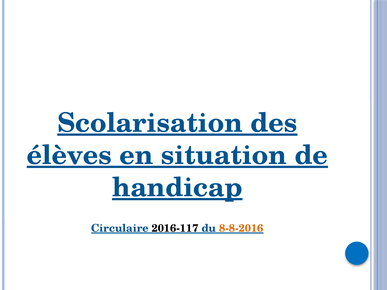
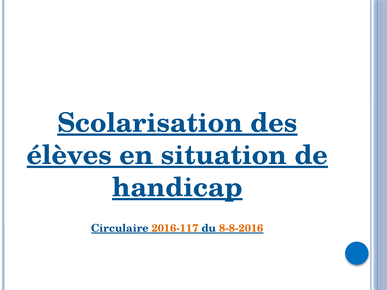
2016-117 colour: black -> orange
